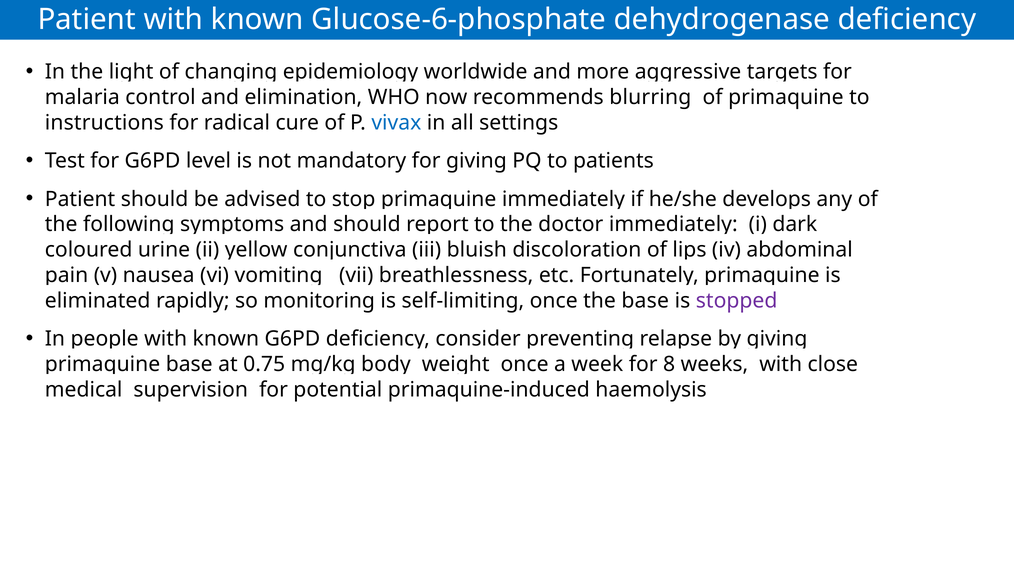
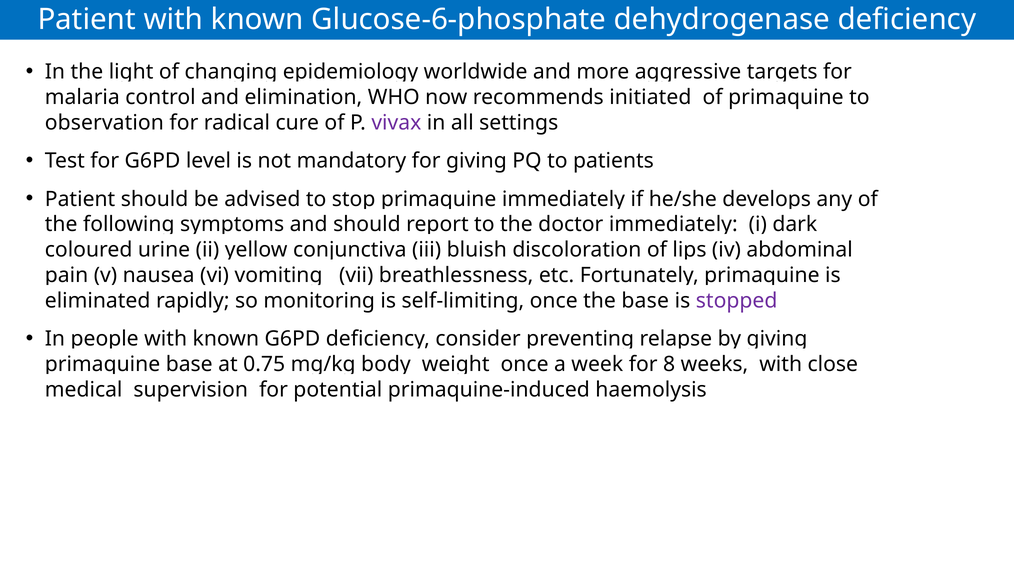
blurring: blurring -> initiated
instructions: instructions -> observation
vivax colour: blue -> purple
